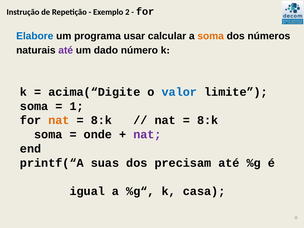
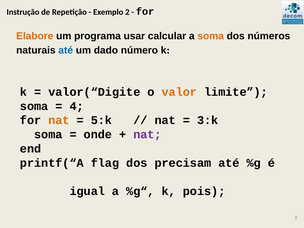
Elabore colour: blue -> orange
até at (66, 50) colour: purple -> blue
acima(“Digite: acima(“Digite -> valor(“Digite
valor colour: blue -> orange
1: 1 -> 4
8:k at (101, 120): 8:k -> 5:k
8:k at (208, 120): 8:k -> 3:k
suas: suas -> flag
casa: casa -> pois
